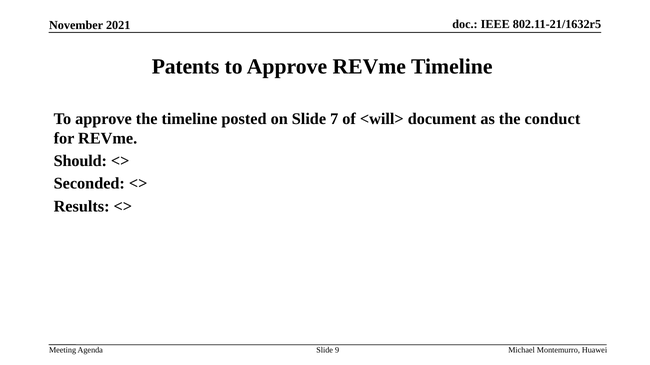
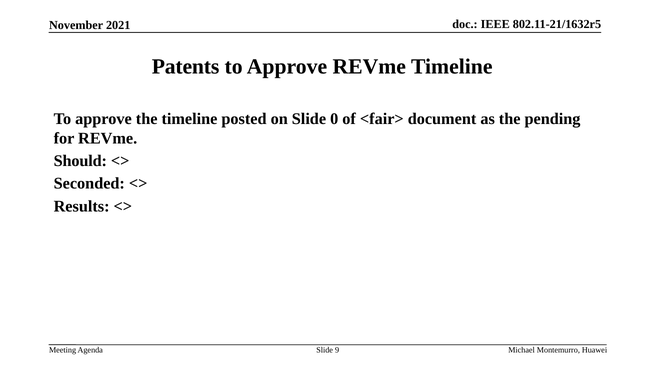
7: 7 -> 0
<will>: <will> -> <fair>
conduct: conduct -> pending
